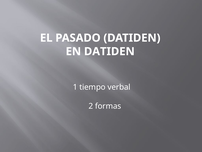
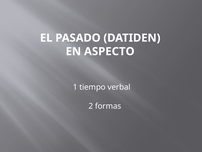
EN DATIDEN: DATIDEN -> ASPECTO
